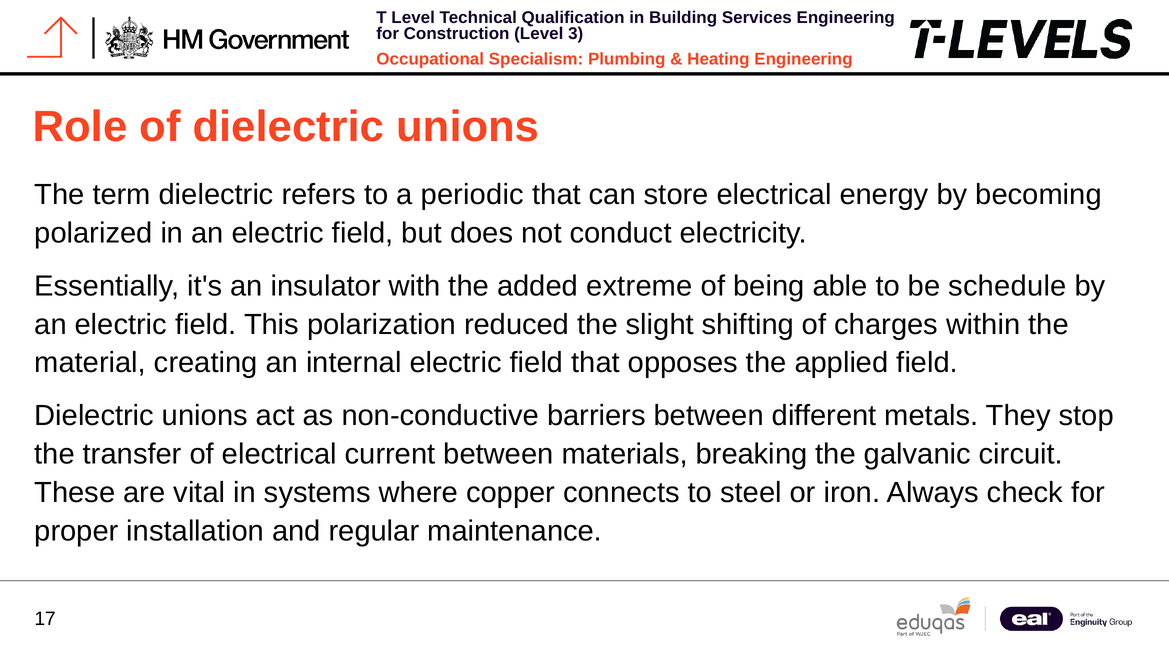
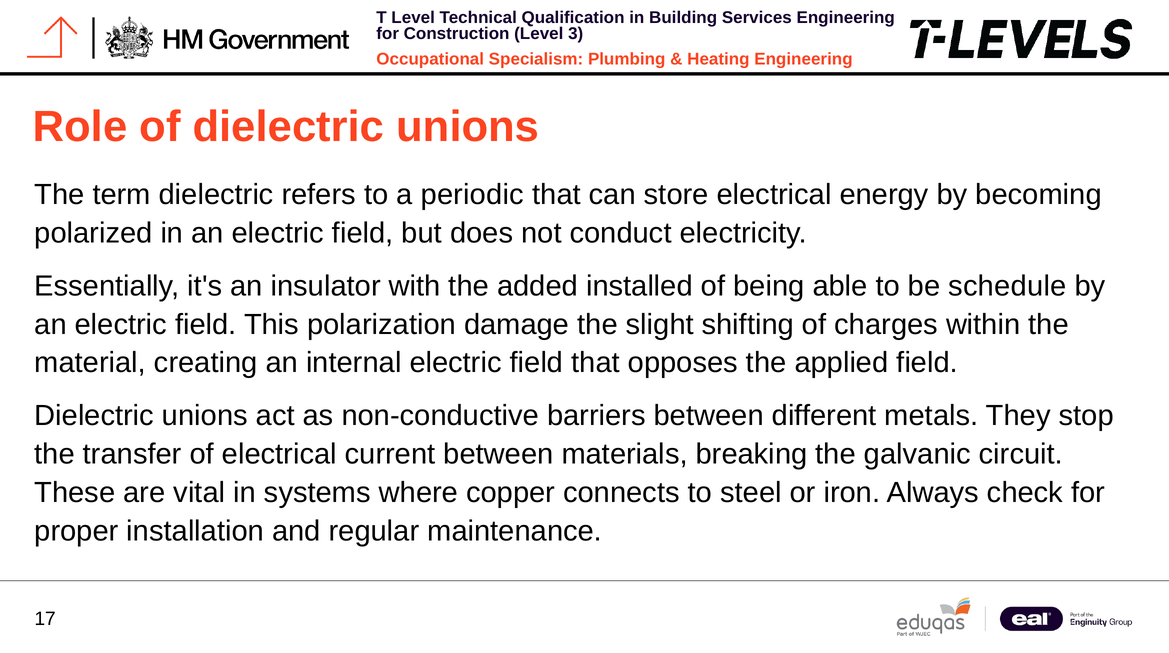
extreme: extreme -> installed
reduced: reduced -> damage
